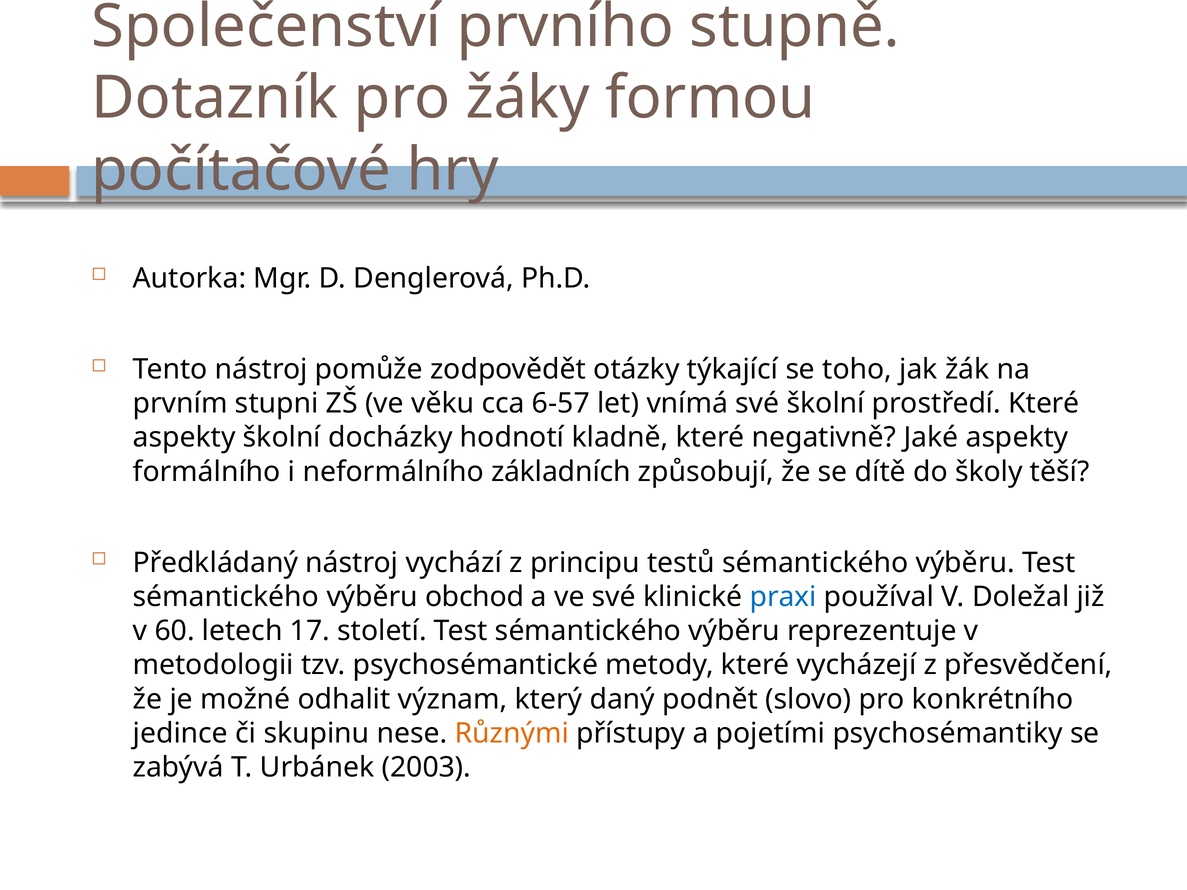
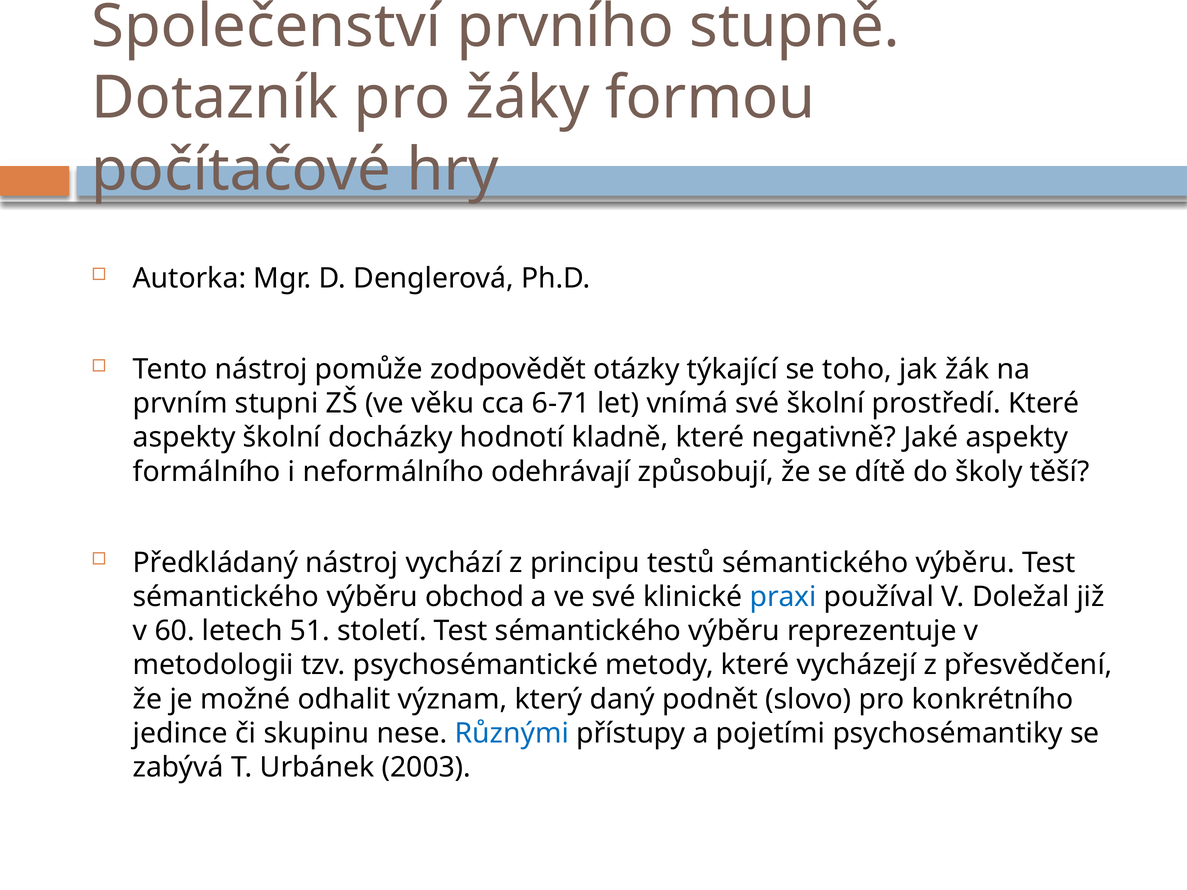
6-57: 6-57 -> 6-71
základních: základních -> odehrávají
17: 17 -> 51
Různými colour: orange -> blue
